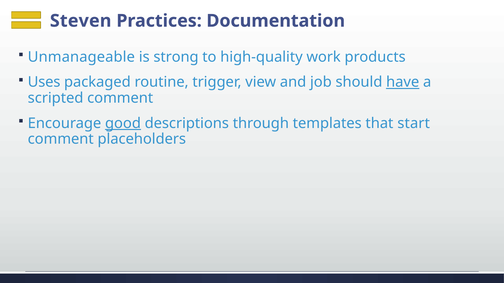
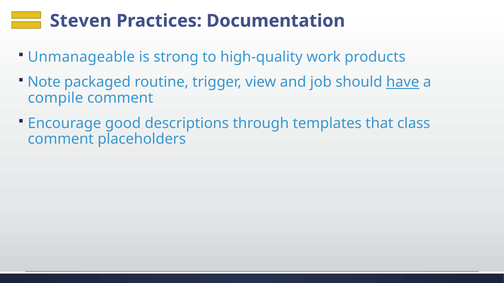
Uses: Uses -> Note
scripted: scripted -> compile
good underline: present -> none
start: start -> class
